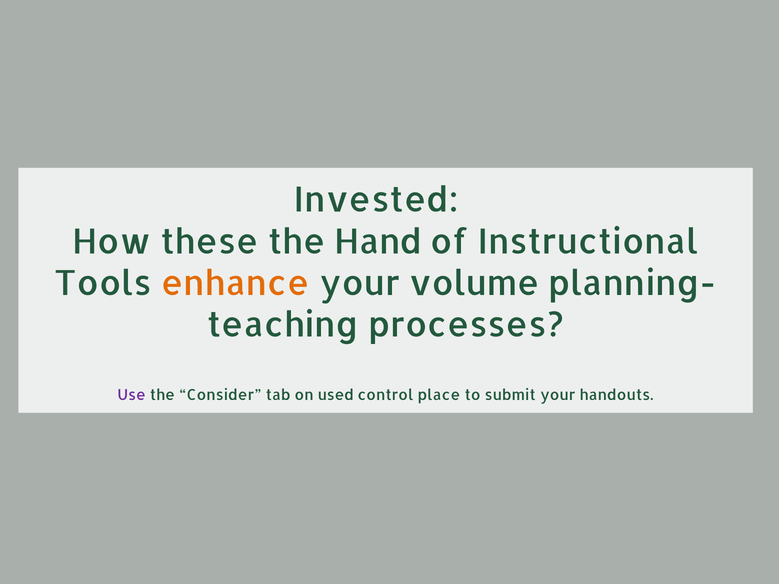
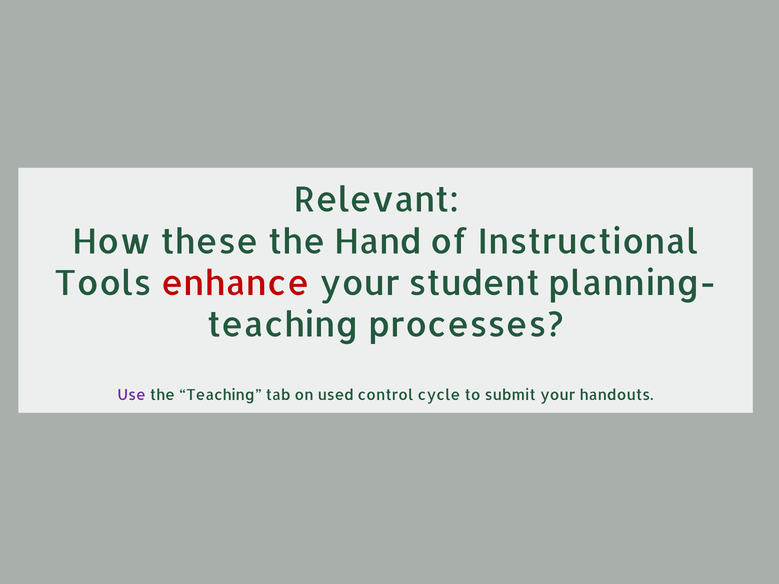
Invested: Invested -> Relevant
enhance colour: orange -> red
volume: volume -> student
the Consider: Consider -> Teaching
place: place -> cycle
